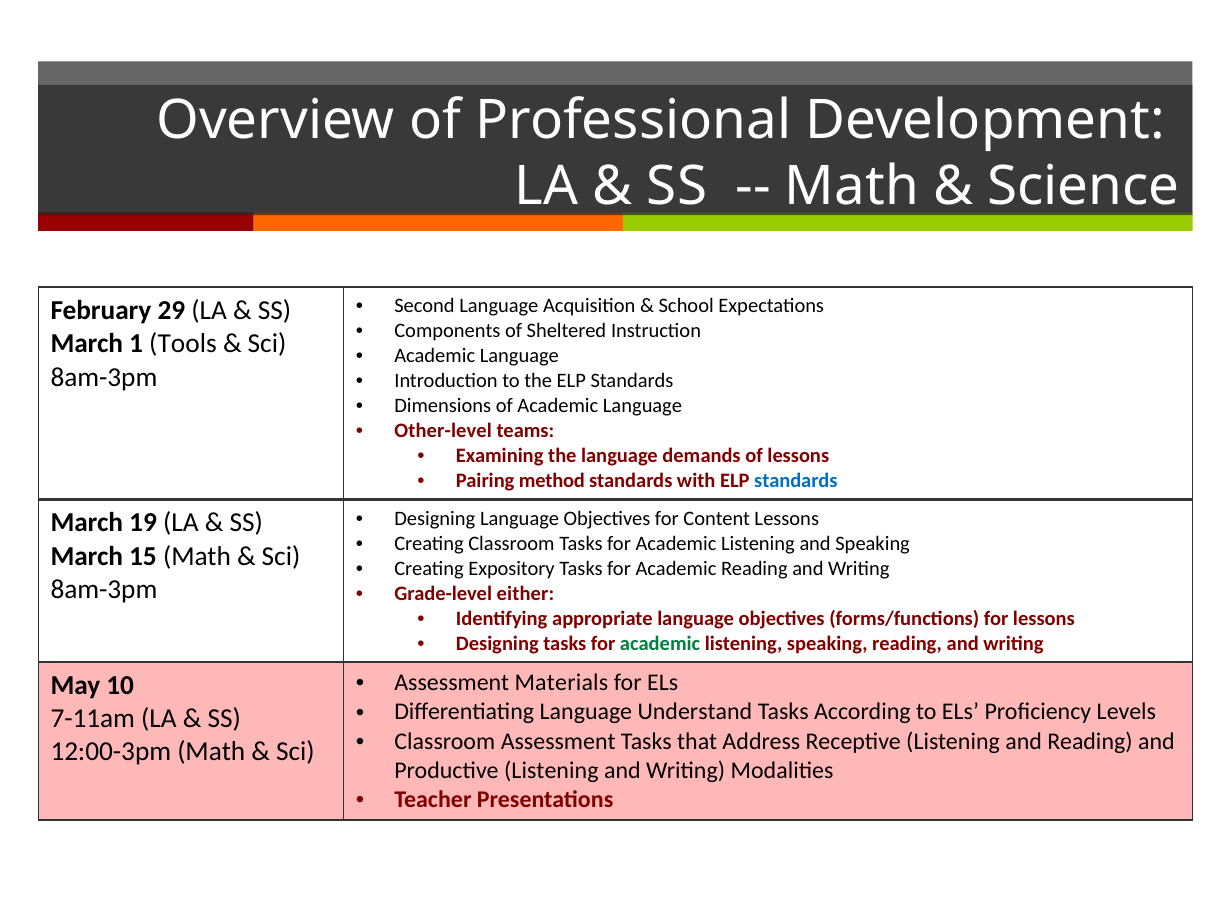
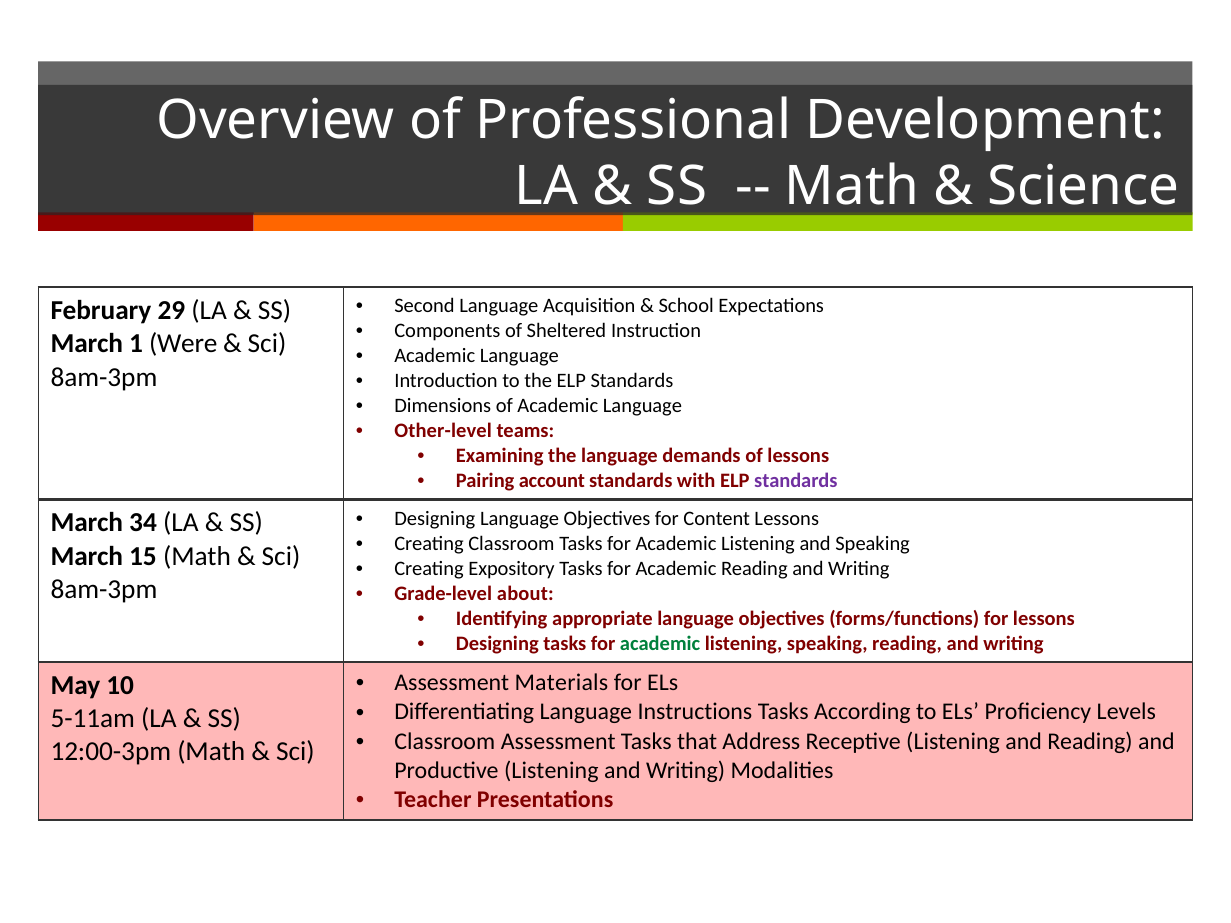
Tools: Tools -> Were
method: method -> account
standards at (796, 481) colour: blue -> purple
19: 19 -> 34
either: either -> about
Understand: Understand -> Instructions
7-11am: 7-11am -> 5-11am
